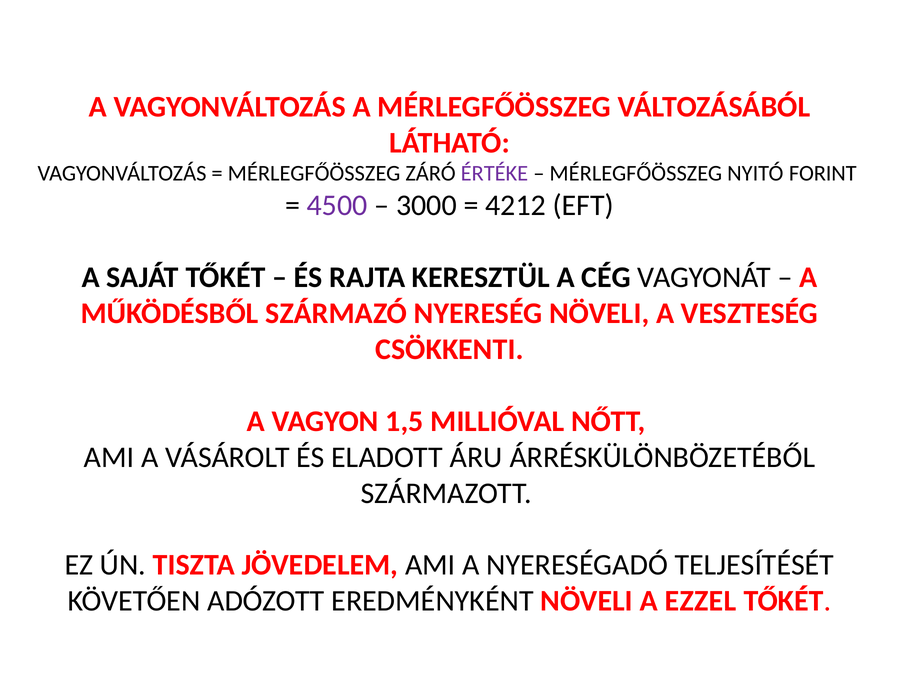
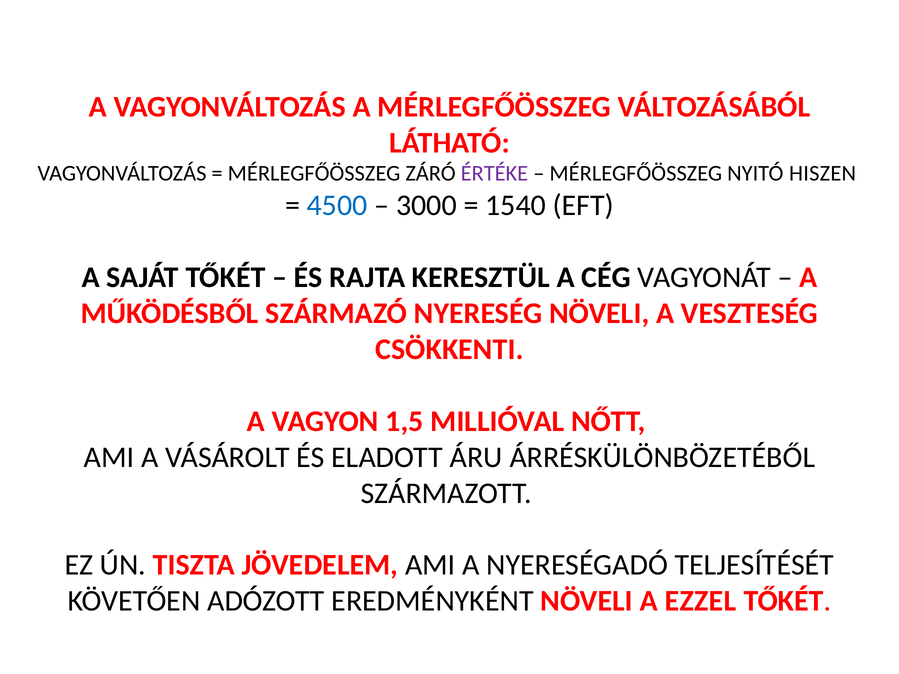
FORINT: FORINT -> HISZEN
4500 colour: purple -> blue
4212: 4212 -> 1540
